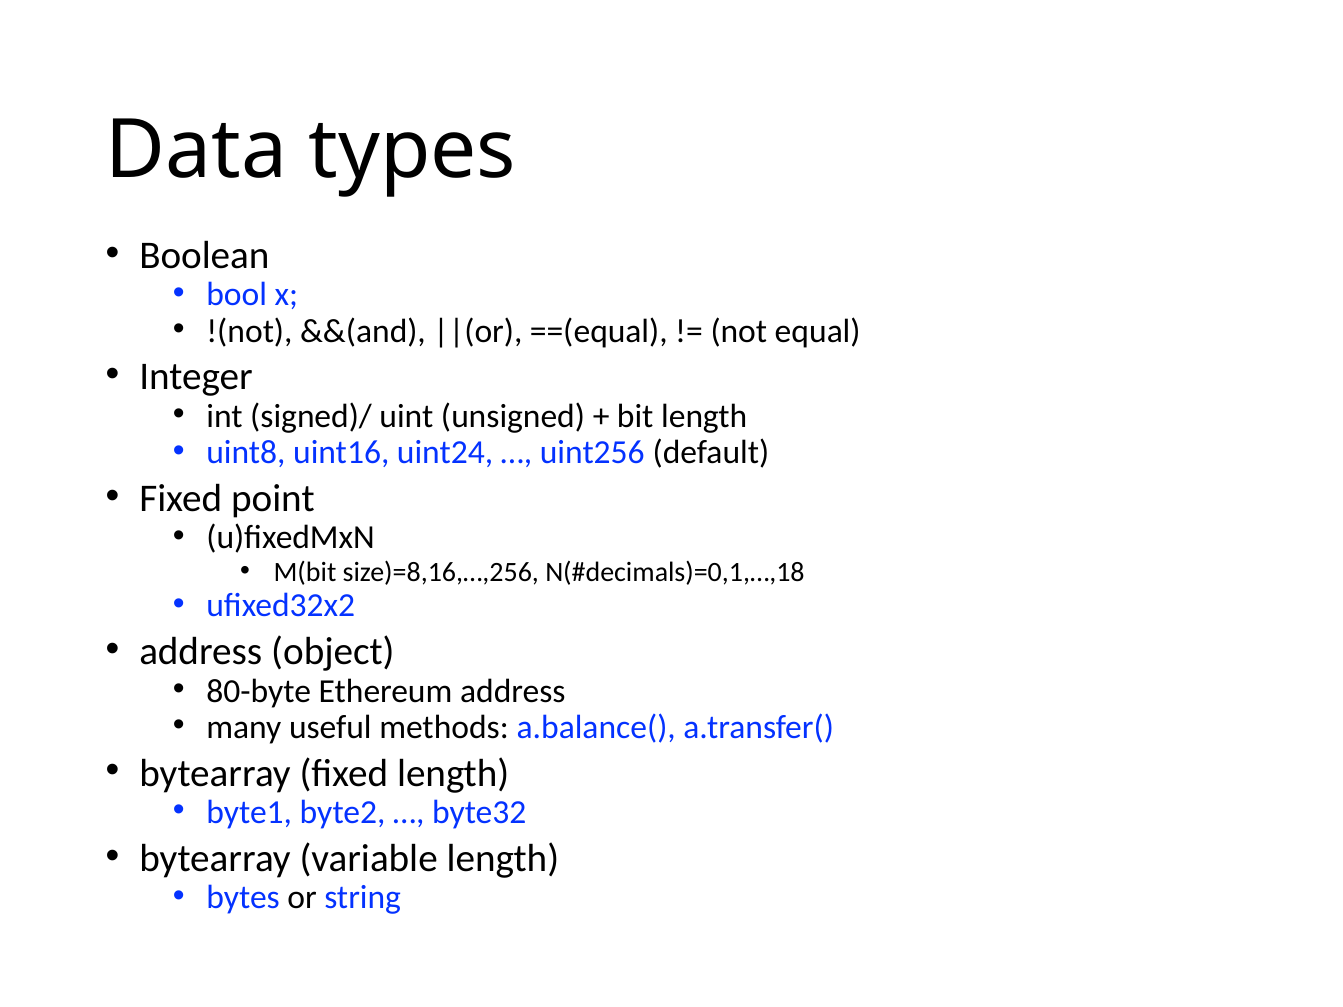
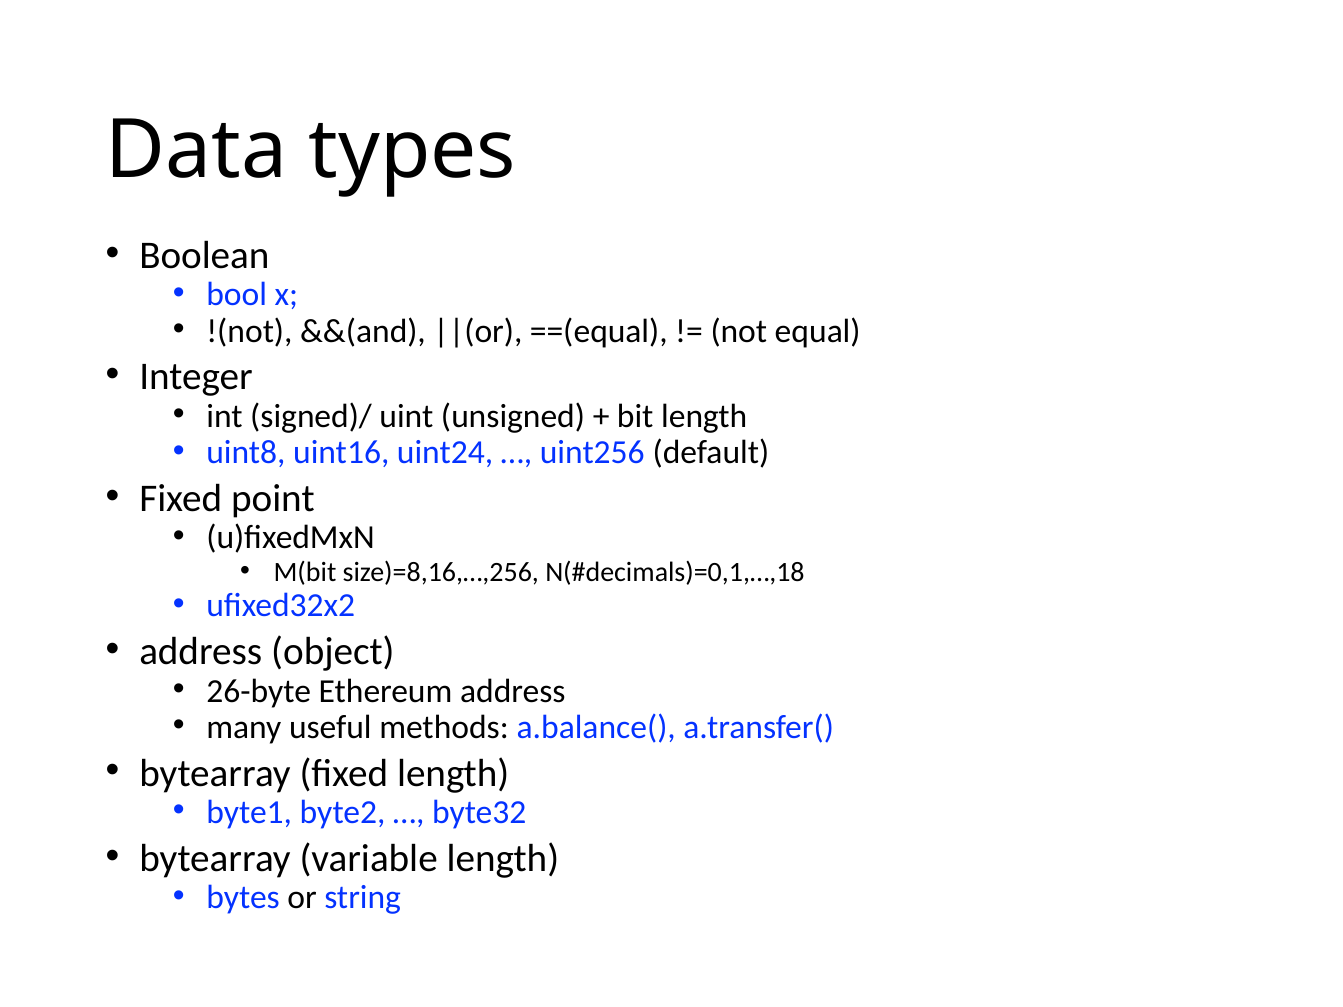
80-byte: 80-byte -> 26-byte
